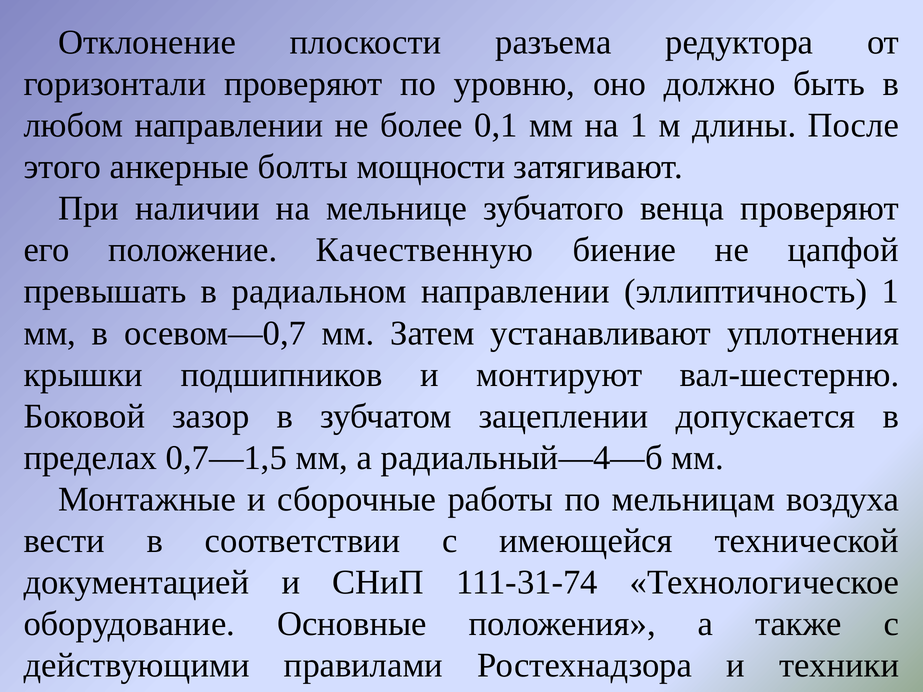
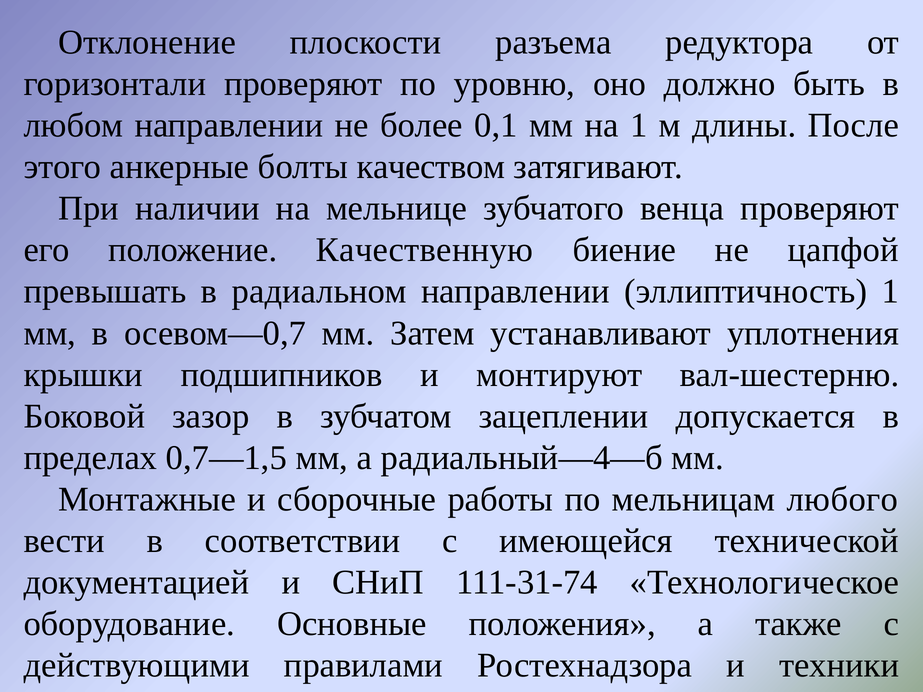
мощности: мощности -> качеством
воздуха: воздуха -> любого
